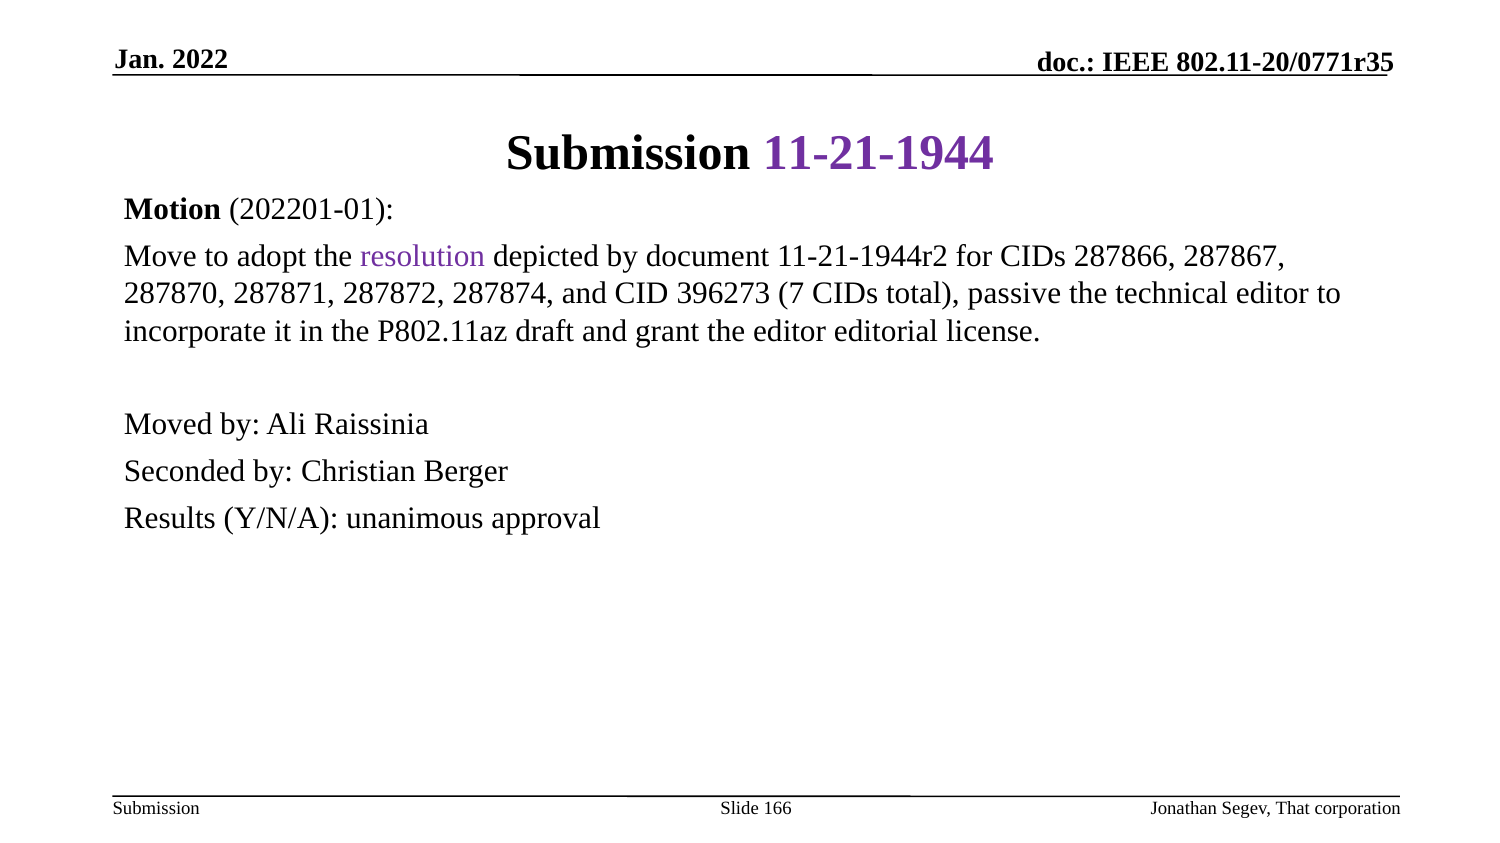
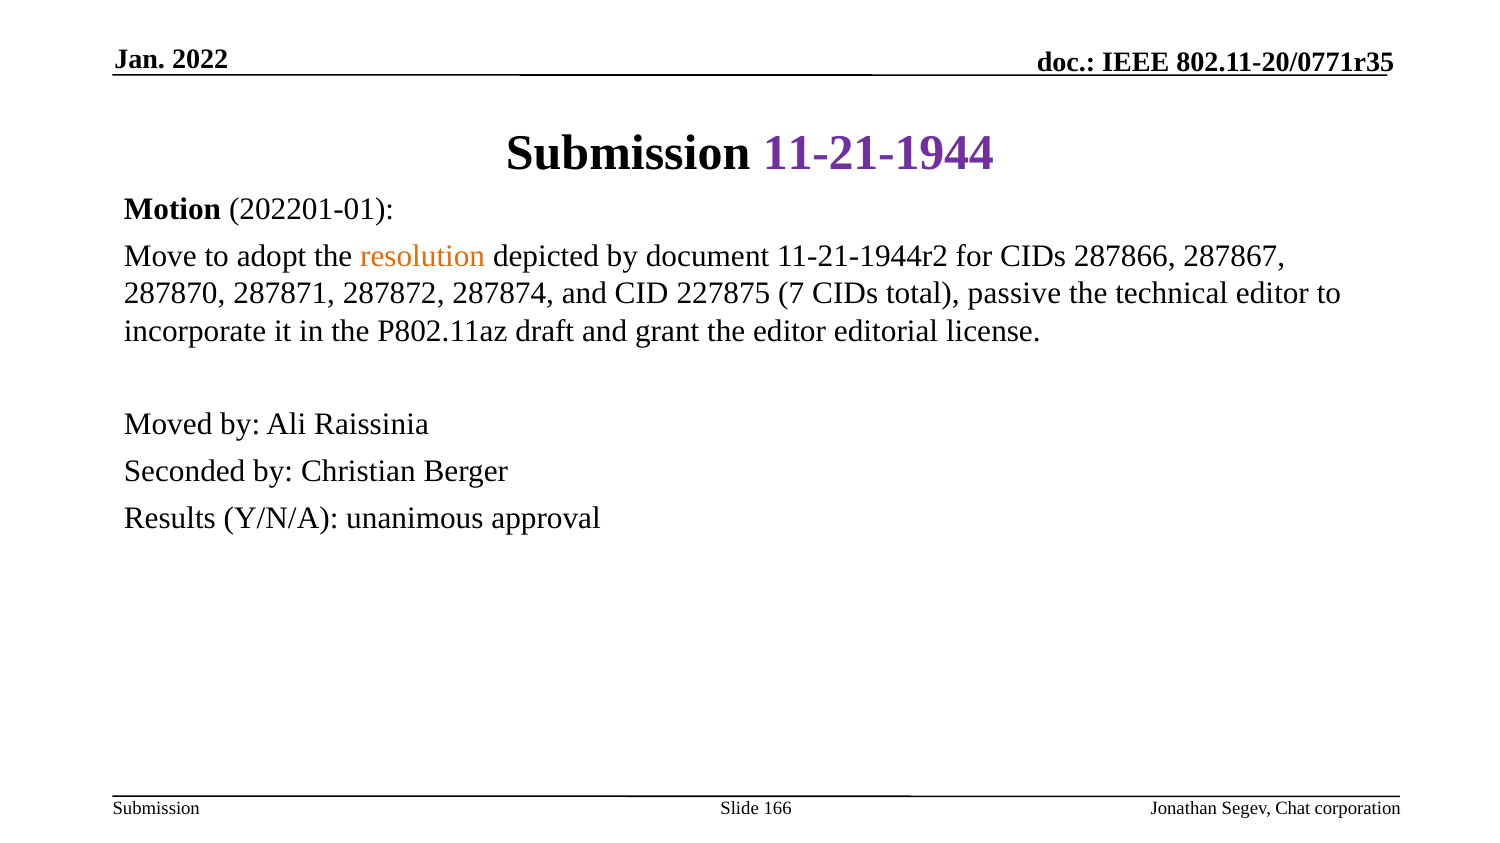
resolution colour: purple -> orange
396273: 396273 -> 227875
That: That -> Chat
